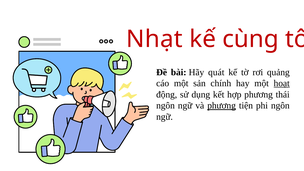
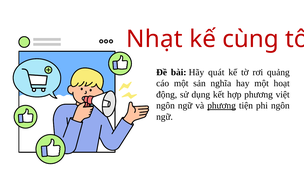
chính: chính -> nghĩa
hoạt underline: present -> none
thái: thái -> việt
